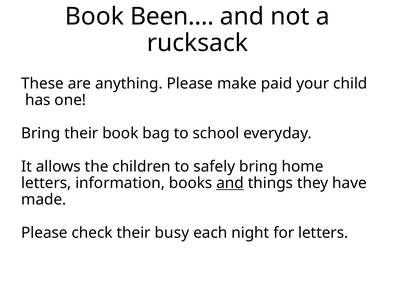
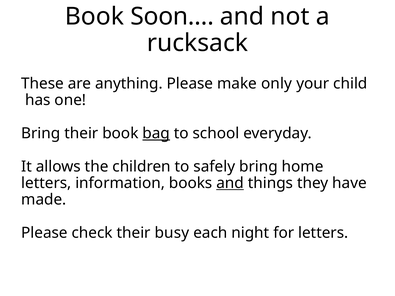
Been…: Been… -> Soon…
paid: paid -> only
bag underline: none -> present
